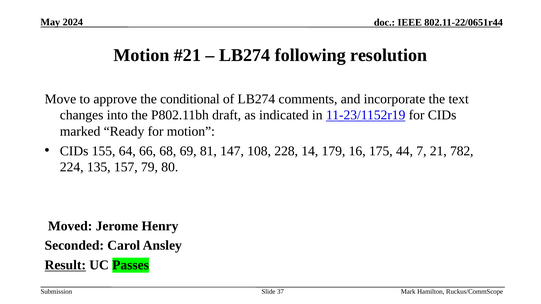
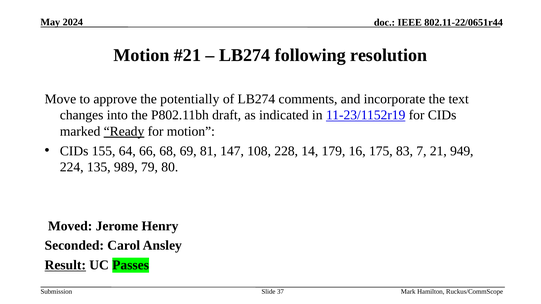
conditional: conditional -> potentially
Ready underline: none -> present
44: 44 -> 83
782: 782 -> 949
157: 157 -> 989
